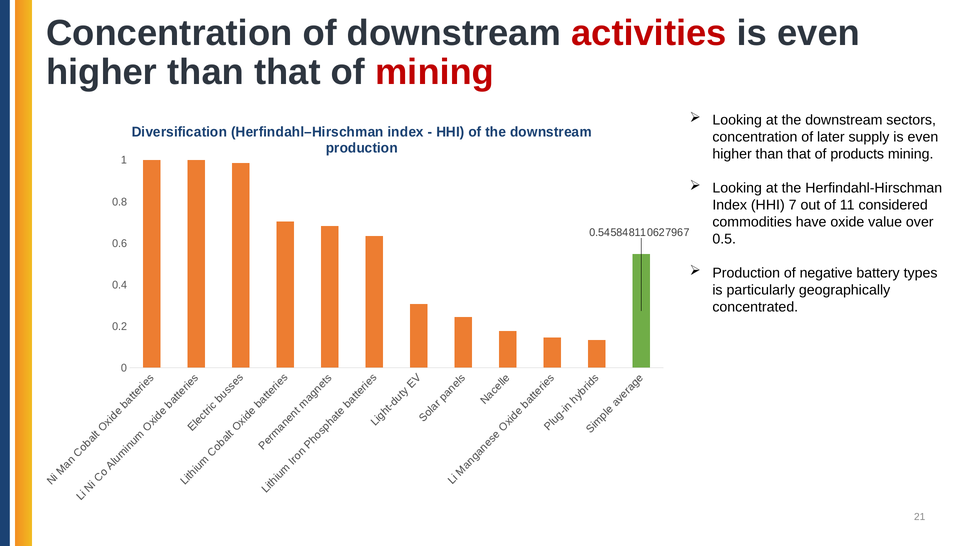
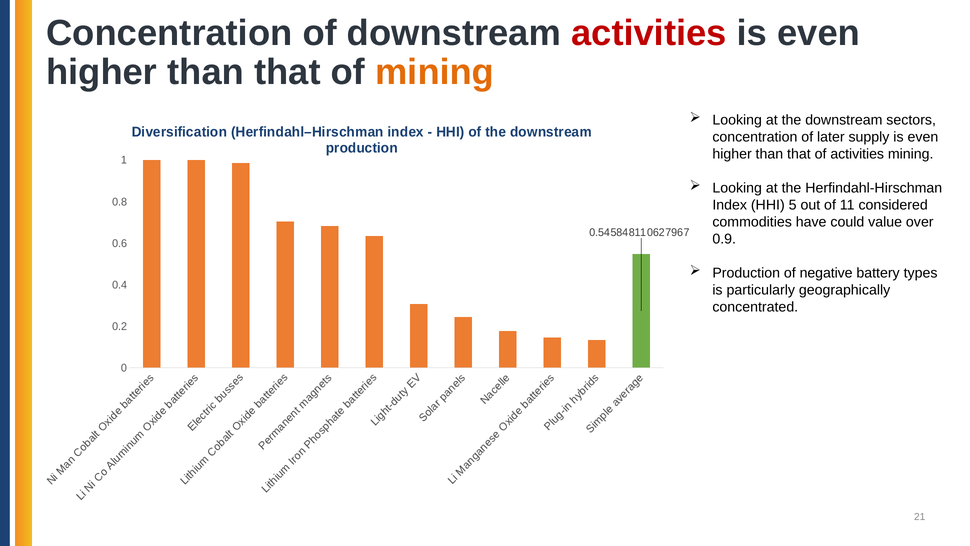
mining at (435, 72) colour: red -> orange
of products: products -> activities
7: 7 -> 5
oxide: oxide -> could
0.5: 0.5 -> 0.9
